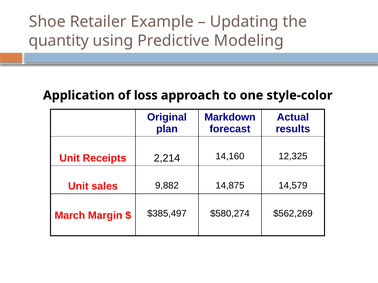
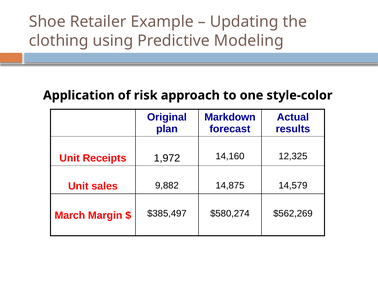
quantity: quantity -> clothing
loss: loss -> risk
2,214: 2,214 -> 1,972
